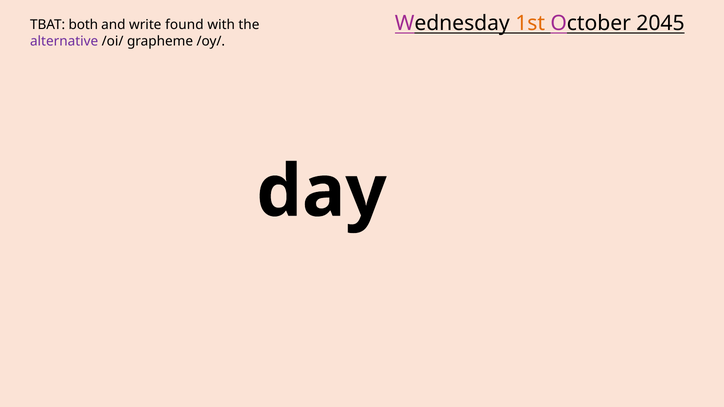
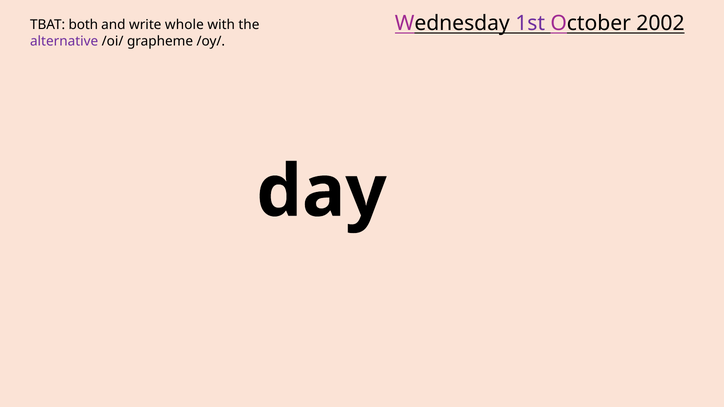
1st colour: orange -> purple
2045: 2045 -> 2002
found: found -> whole
